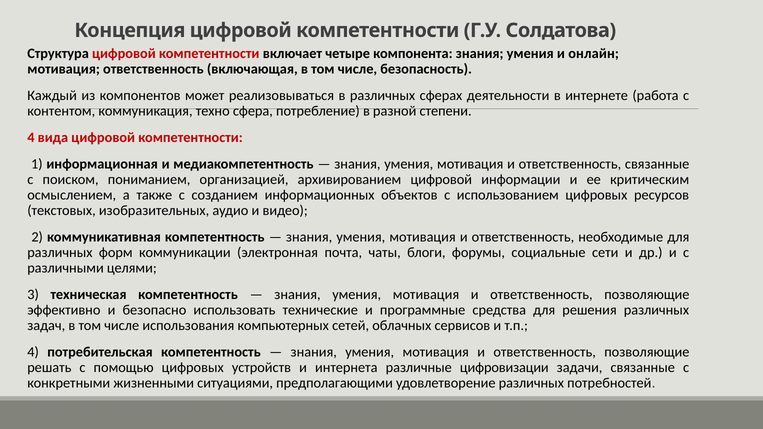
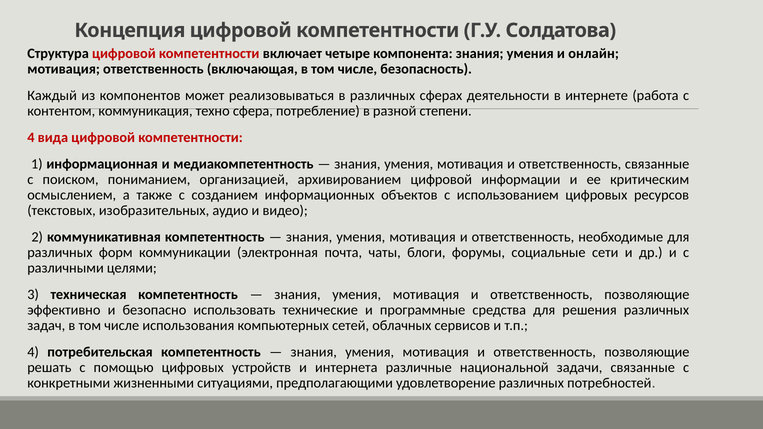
цифровизации: цифровизации -> национальной
